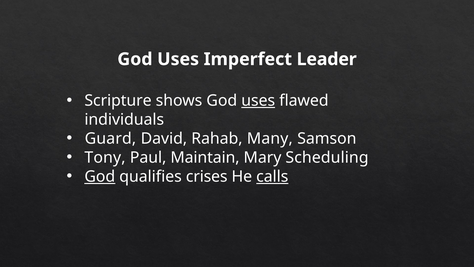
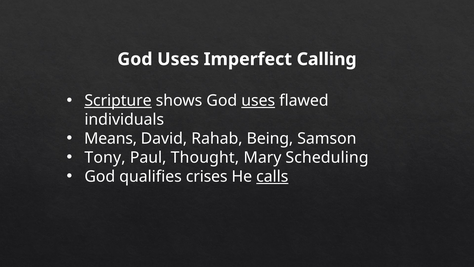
Leader: Leader -> Calling
Scripture underline: none -> present
Guard: Guard -> Means
Many: Many -> Being
Maintain: Maintain -> Thought
God at (100, 176) underline: present -> none
